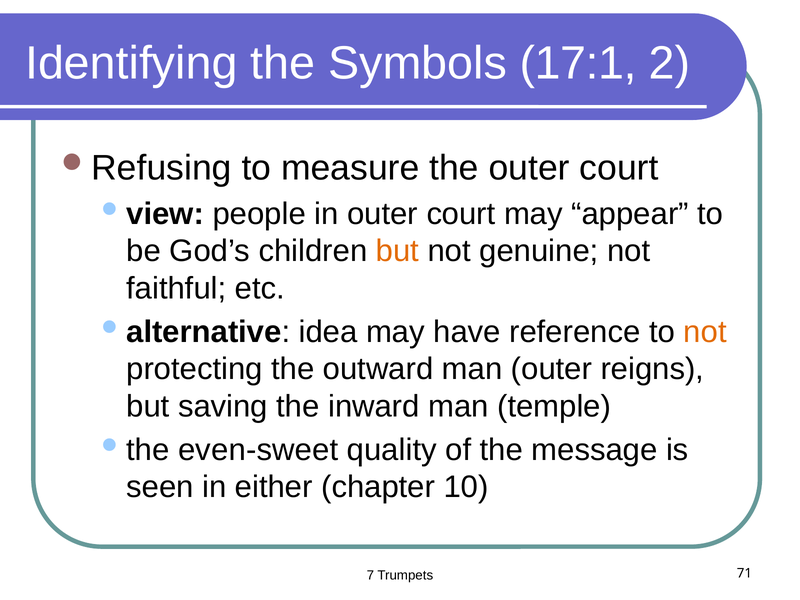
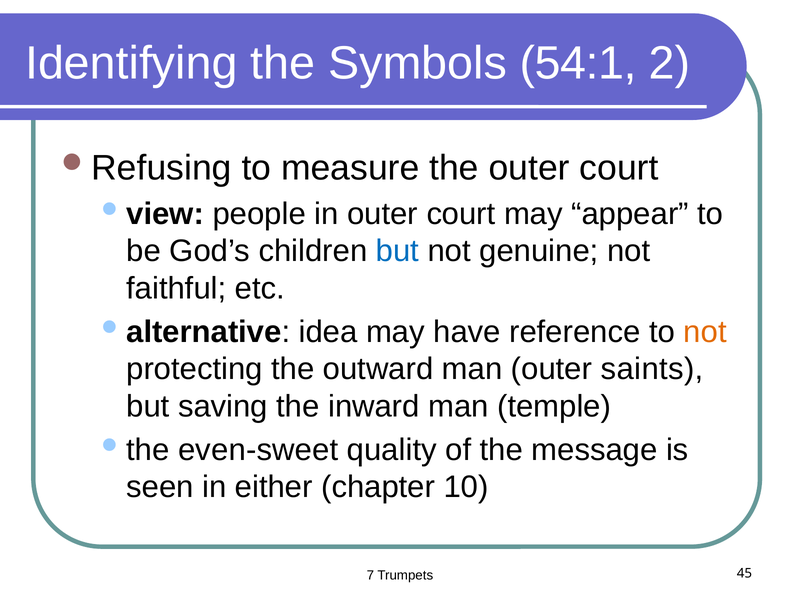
17:1: 17:1 -> 54:1
but at (397, 251) colour: orange -> blue
reigns: reigns -> saints
71: 71 -> 45
